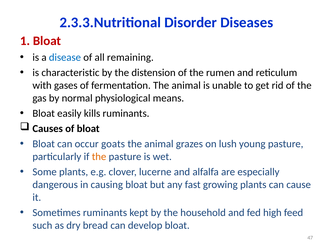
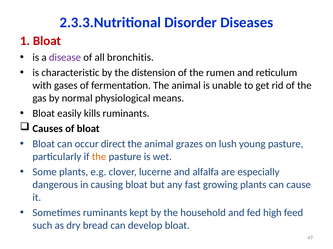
disease colour: blue -> purple
remaining: remaining -> bronchitis
goats: goats -> direct
